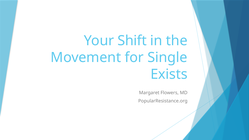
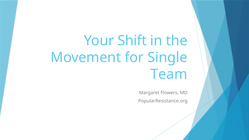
Exists: Exists -> Team
